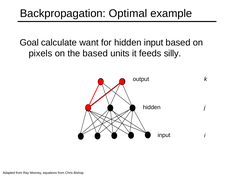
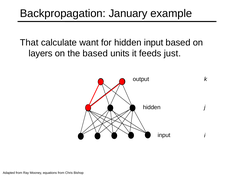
Optimal: Optimal -> January
Goal: Goal -> That
pixels: pixels -> layers
silly: silly -> just
